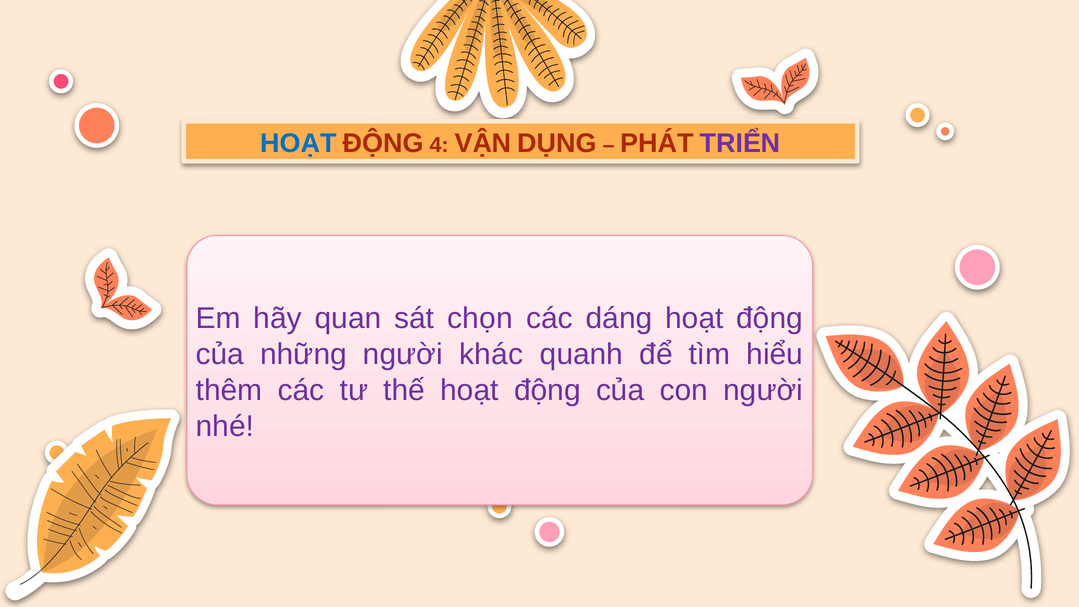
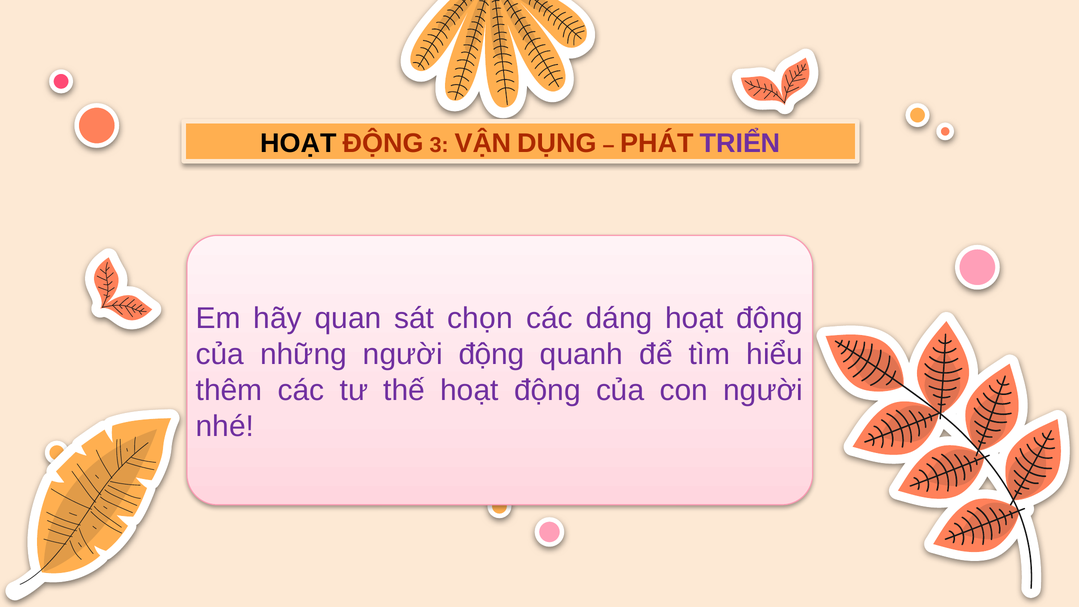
HOẠT at (299, 143) colour: blue -> black
4: 4 -> 3
người khác: khác -> động
